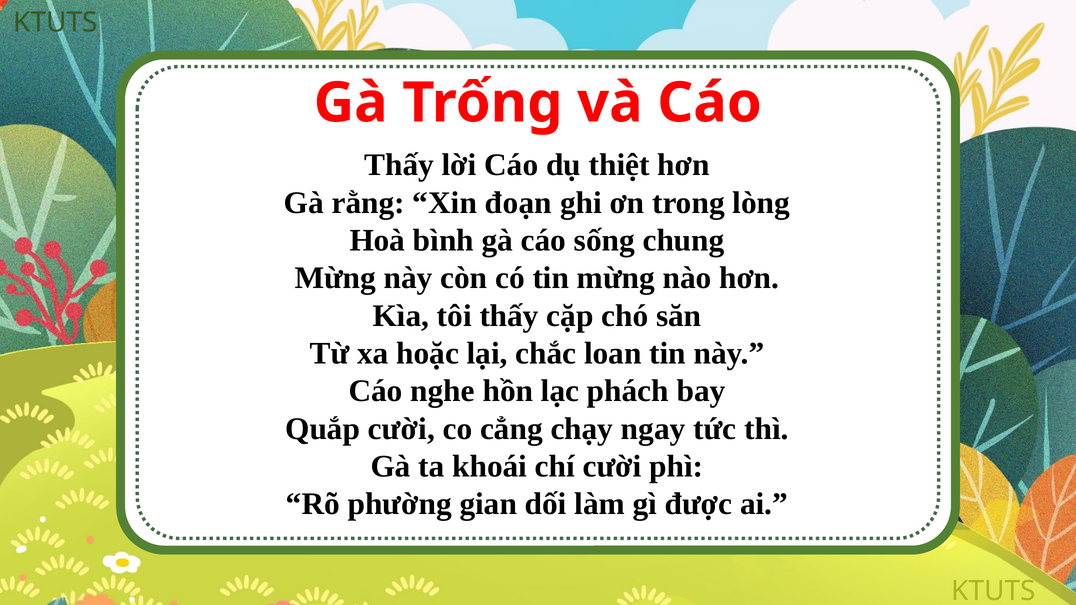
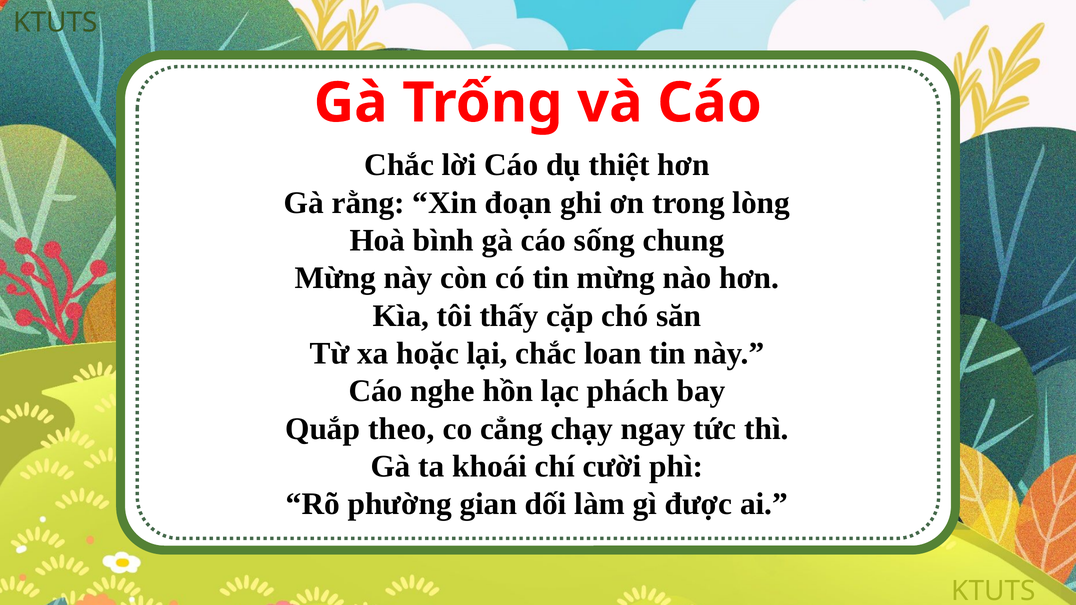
Thấy at (399, 165): Thấy -> Chắc
Quắp cười: cười -> theo
